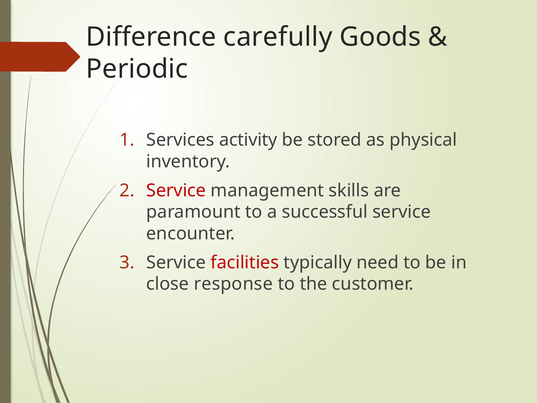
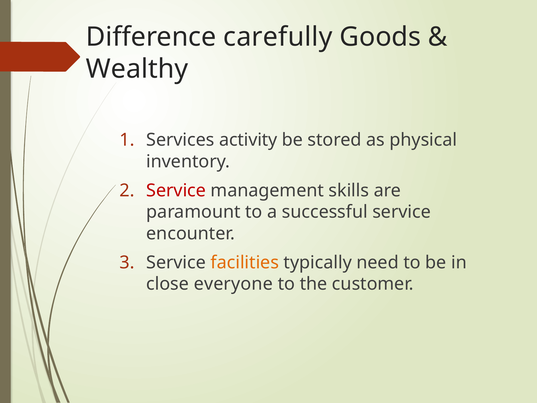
Periodic: Periodic -> Wealthy
facilities colour: red -> orange
response: response -> everyone
